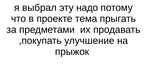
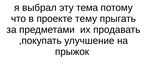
надо: надо -> тема
тема: тема -> тему
